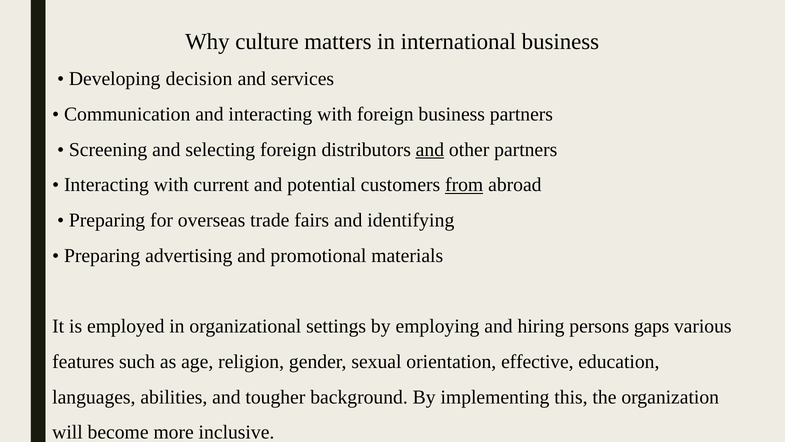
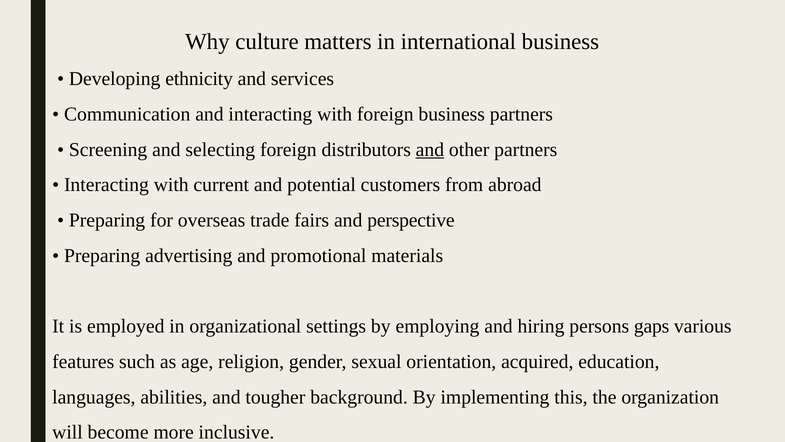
decision: decision -> ethnicity
from underline: present -> none
identifying: identifying -> perspective
effective: effective -> acquired
